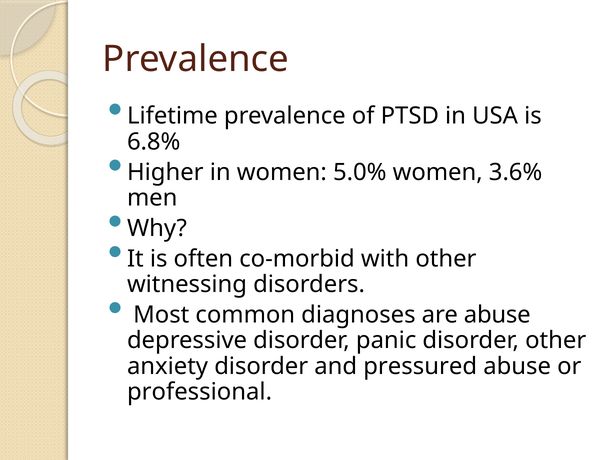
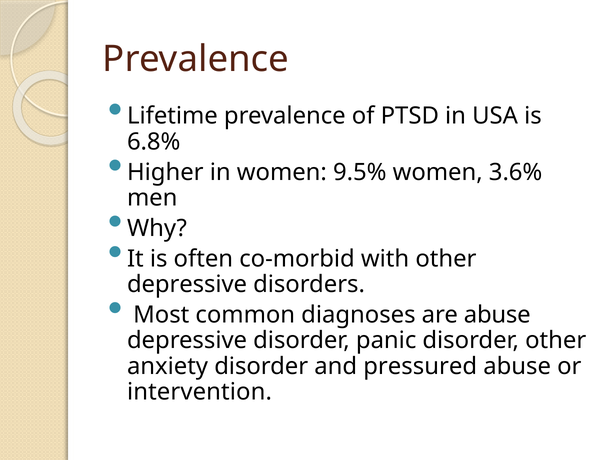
5.0%: 5.0% -> 9.5%
witnessing at (187, 285): witnessing -> depressive
professional: professional -> intervention
